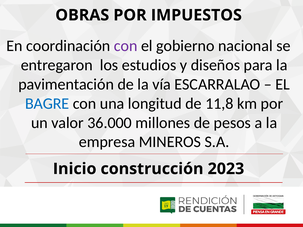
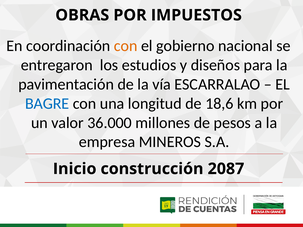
con at (126, 46) colour: purple -> orange
11,8: 11,8 -> 18,6
2023: 2023 -> 2087
